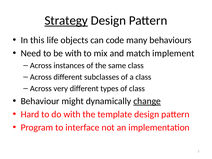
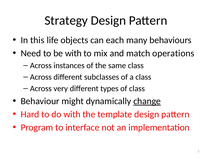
Strategy underline: present -> none
code: code -> each
implement: implement -> operations
